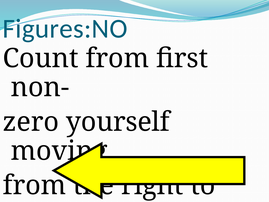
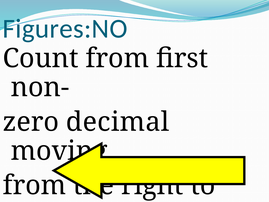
yourself: yourself -> decimal
